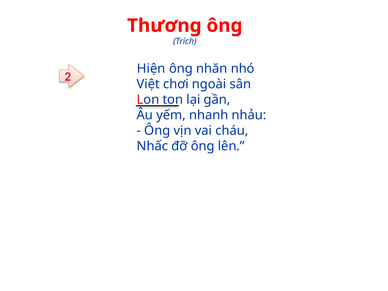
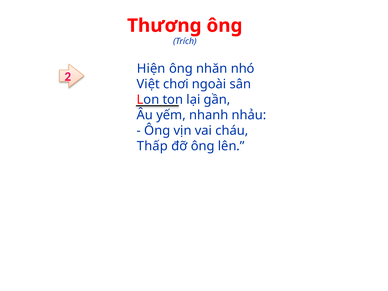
Nhấc: Nhấc -> Thấp
